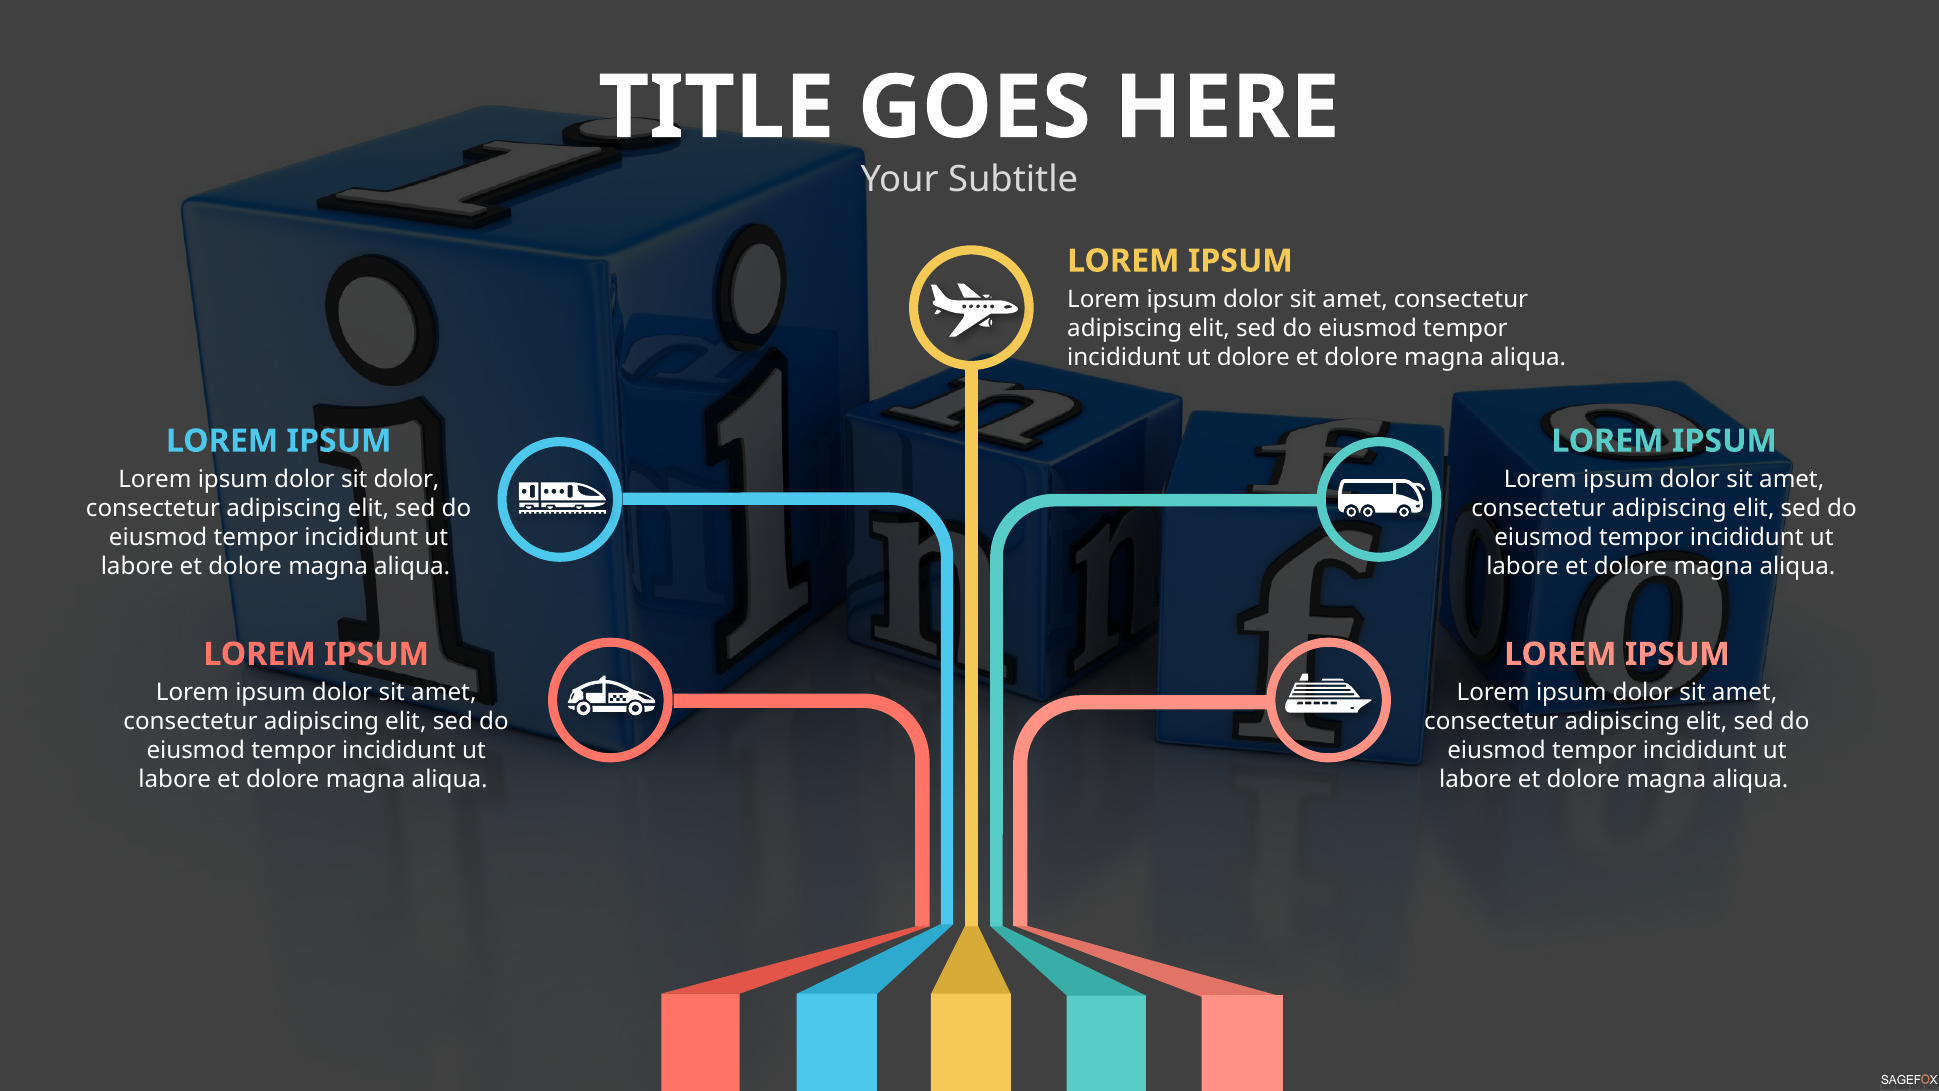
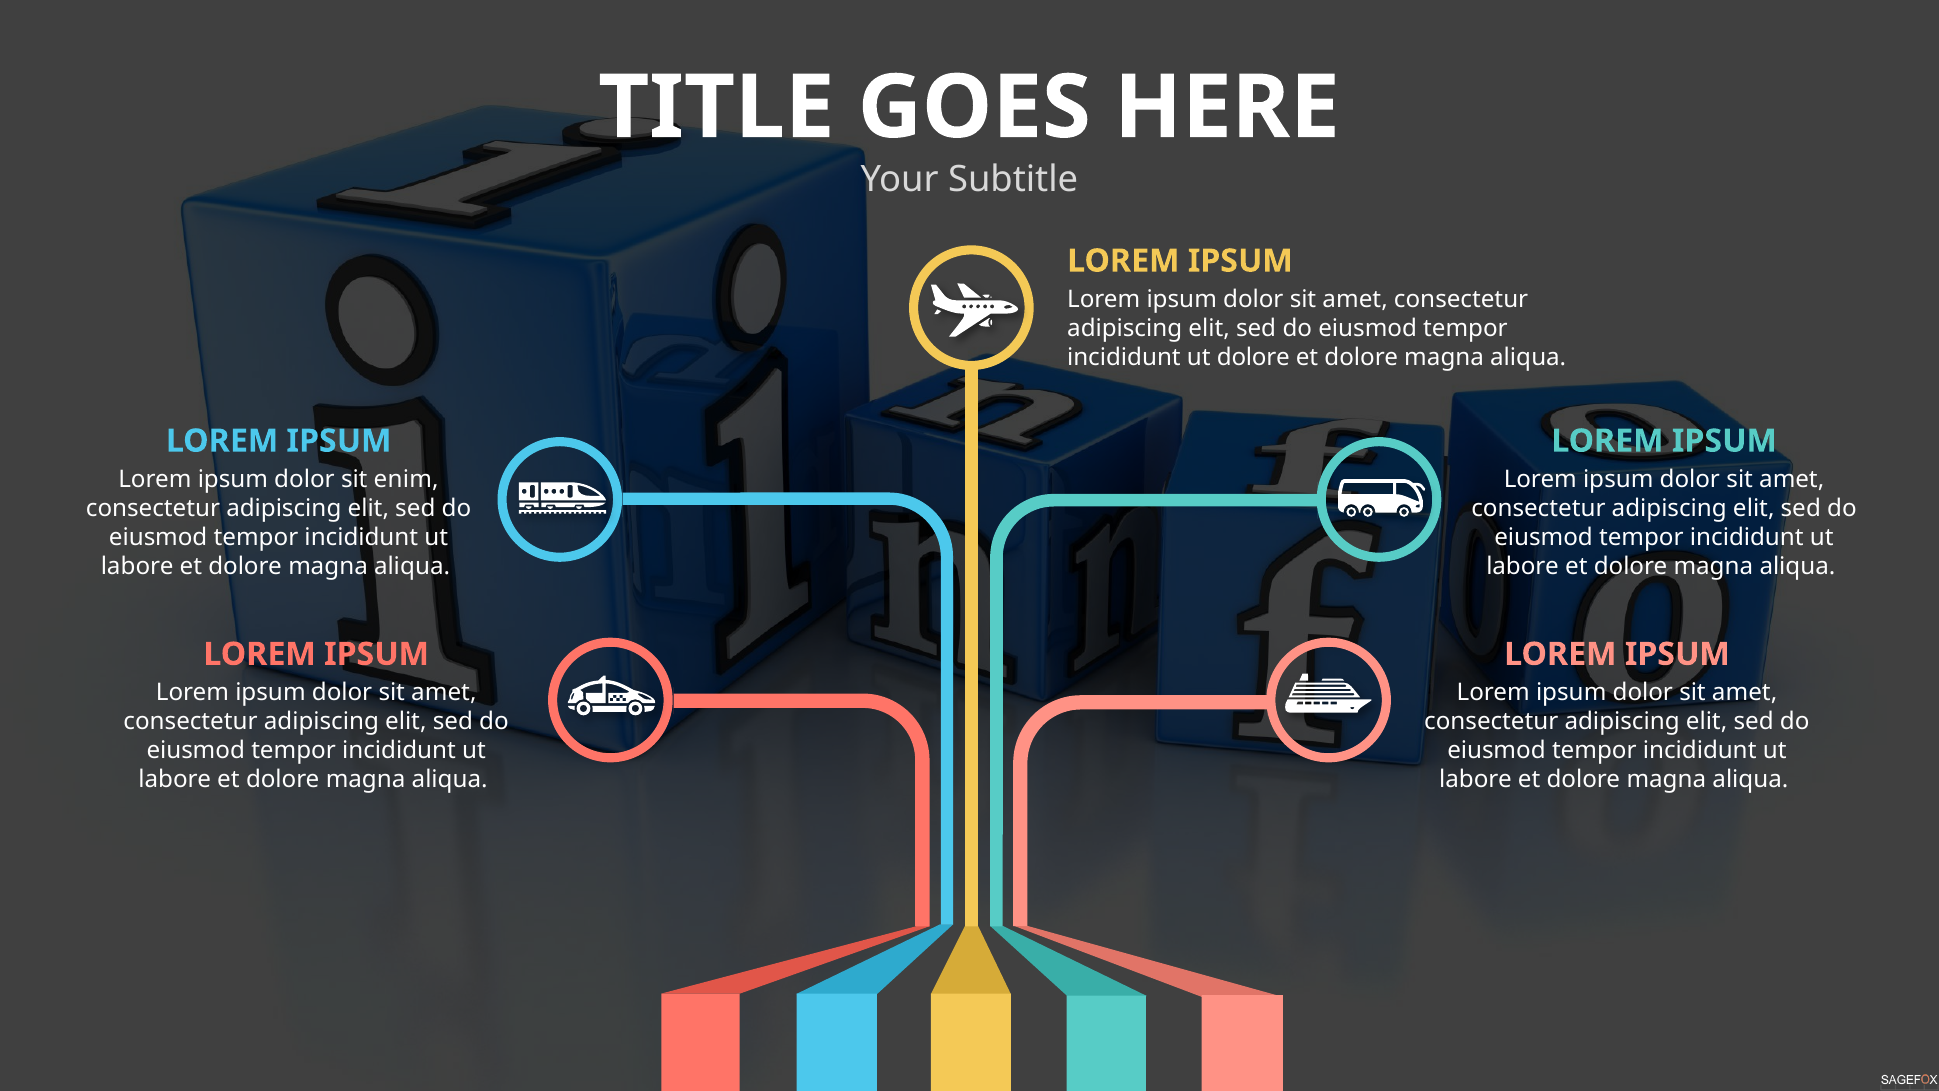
sit dolor: dolor -> enim
